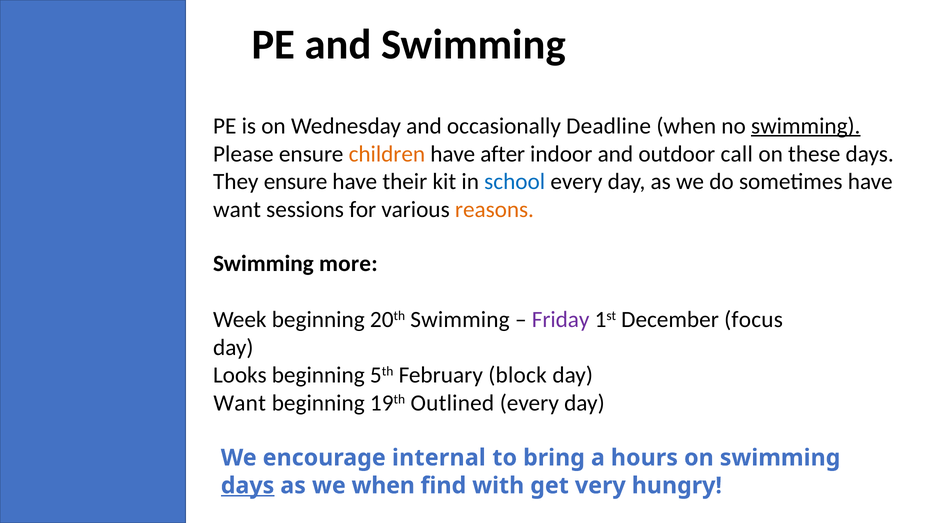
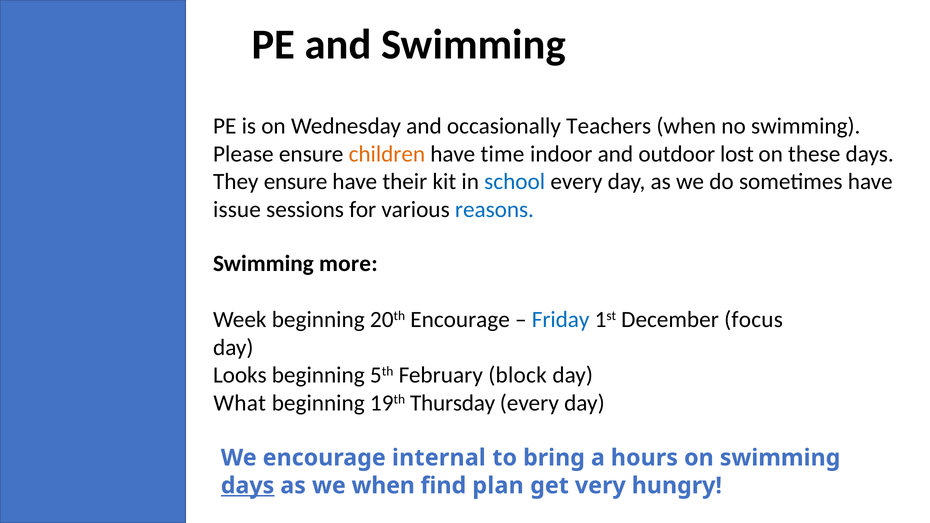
Deadline: Deadline -> Teachers
swimming at (806, 126) underline: present -> none
after: after -> time
call: call -> lost
want at (237, 210): want -> issue
reasons colour: orange -> blue
20th Swimming: Swimming -> Encourage
Friday colour: purple -> blue
Want at (240, 403): Want -> What
Outlined: Outlined -> Thursday
with: with -> plan
